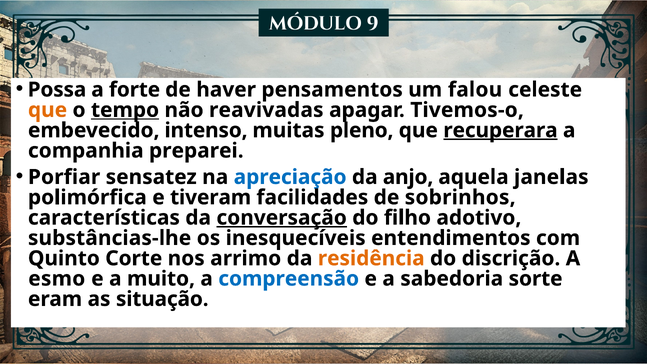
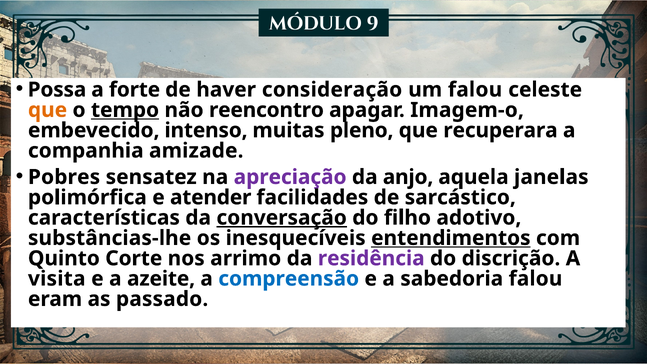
pensamentos: pensamentos -> consideração
reavivadas: reavivadas -> reencontro
Tivemos-o: Tivemos-o -> Imagem-o
recuperara underline: present -> none
preparei: preparei -> amizade
Porfiar: Porfiar -> Pobres
apreciação colour: blue -> purple
tiveram: tiveram -> atender
sobrinhos: sobrinhos -> sarcástico
entendimentos underline: none -> present
residência colour: orange -> purple
esmo: esmo -> visita
muito: muito -> azeite
sabedoria sorte: sorte -> falou
situação: situação -> passado
